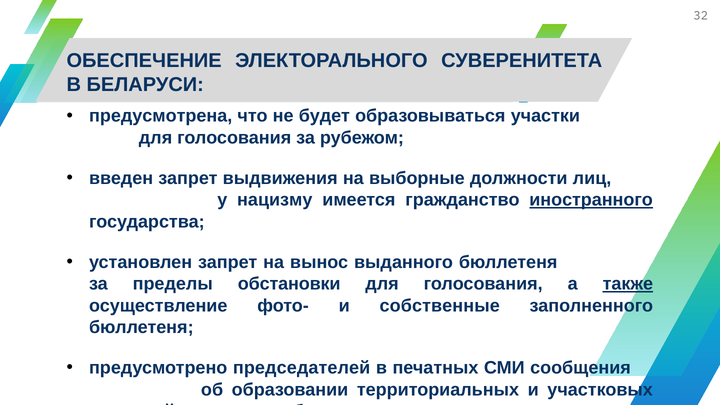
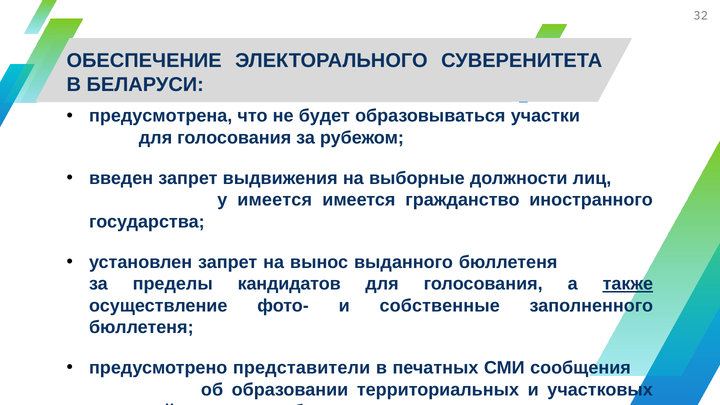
у нацизму: нацизму -> имеется
иностранного underline: present -> none
обстановки: обстановки -> кандидатов
председателей: председателей -> представители
